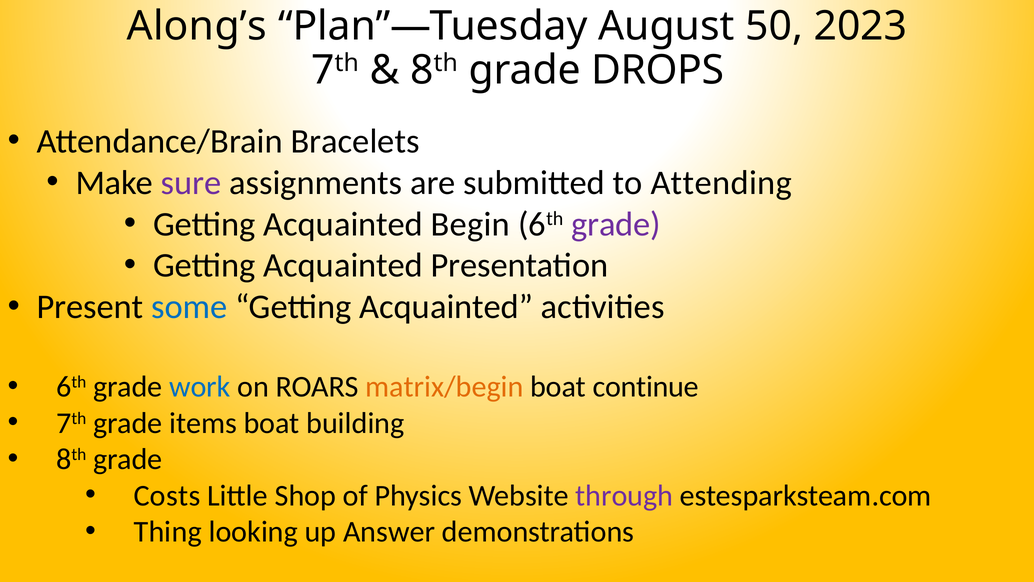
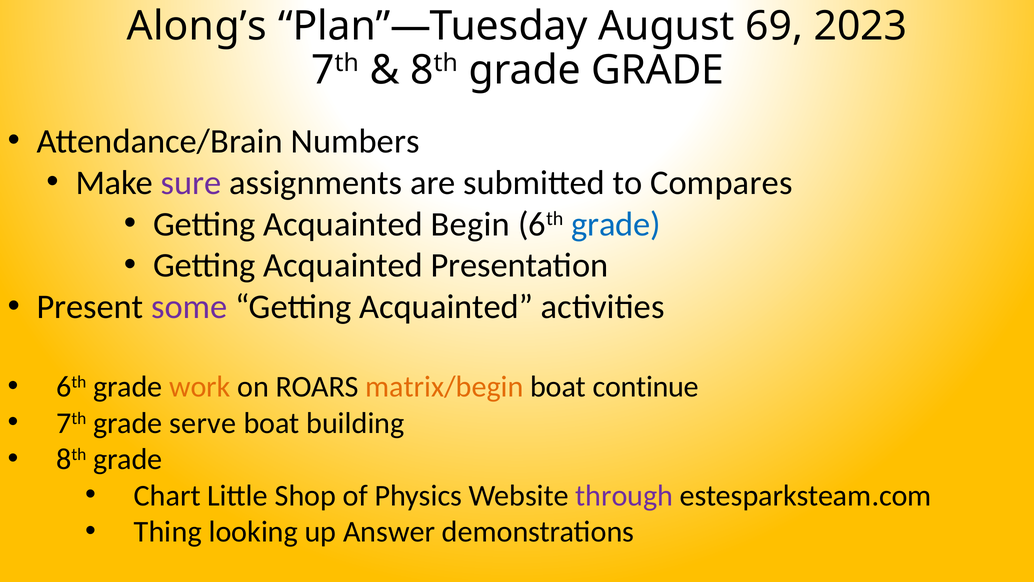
50: 50 -> 69
grade DROPS: DROPS -> GRADE
Bracelets: Bracelets -> Numbers
Attending: Attending -> Compares
grade at (616, 224) colour: purple -> blue
some colour: blue -> purple
work colour: blue -> orange
items: items -> serve
Costs: Costs -> Chart
